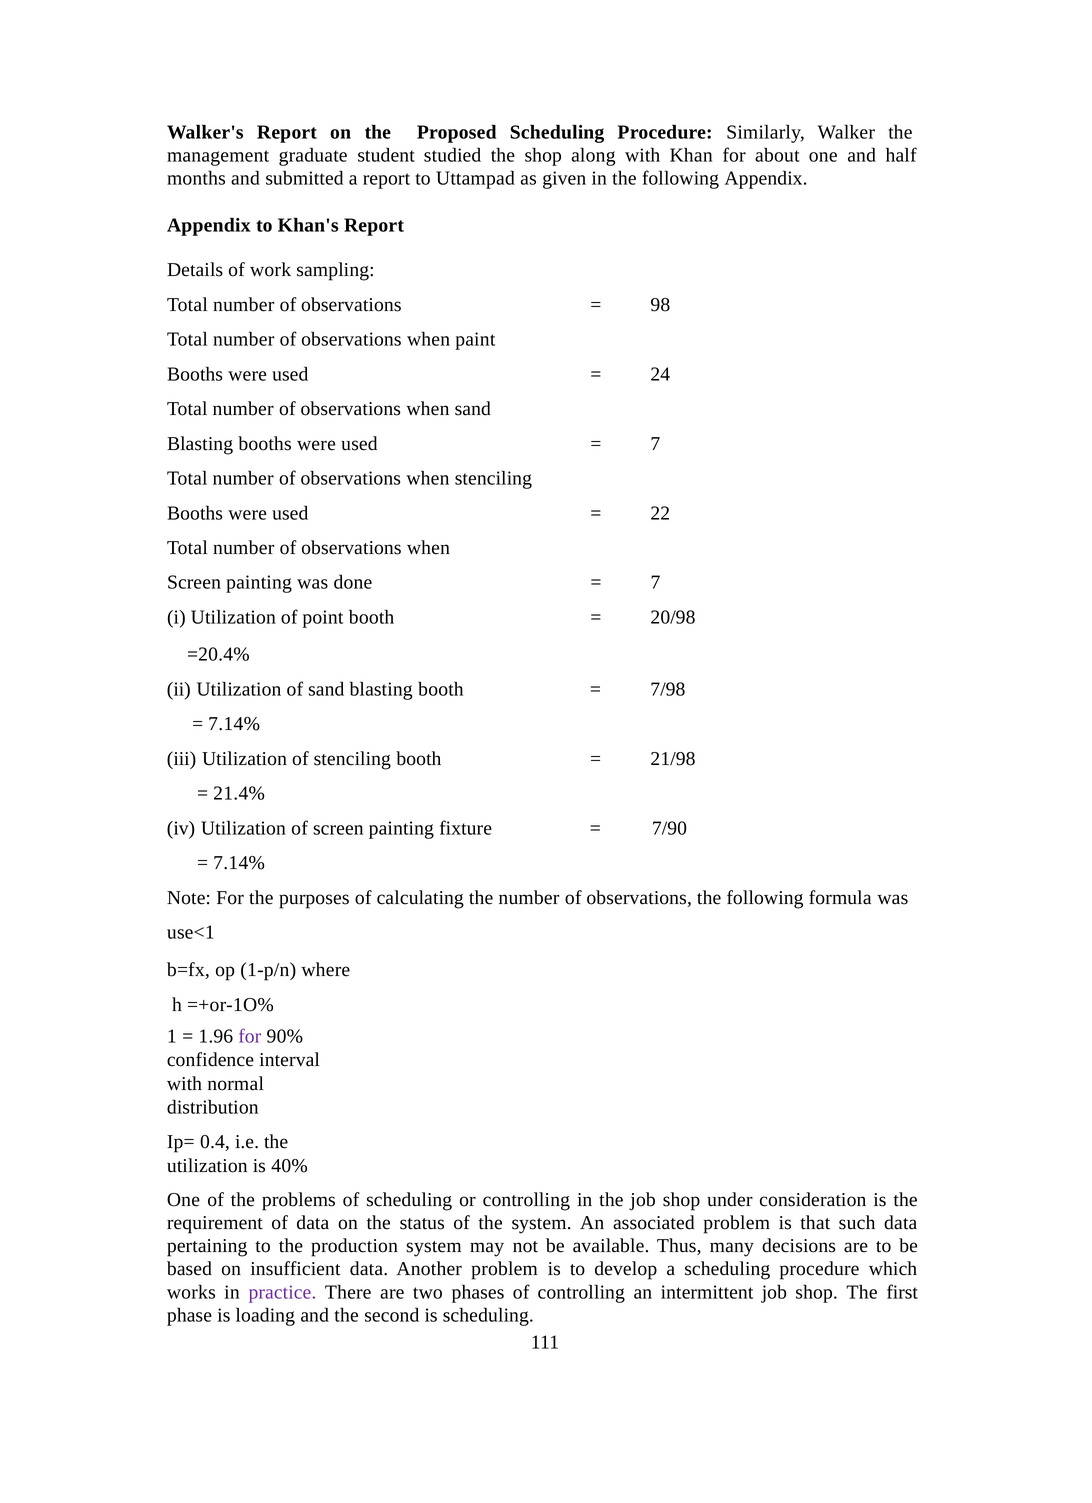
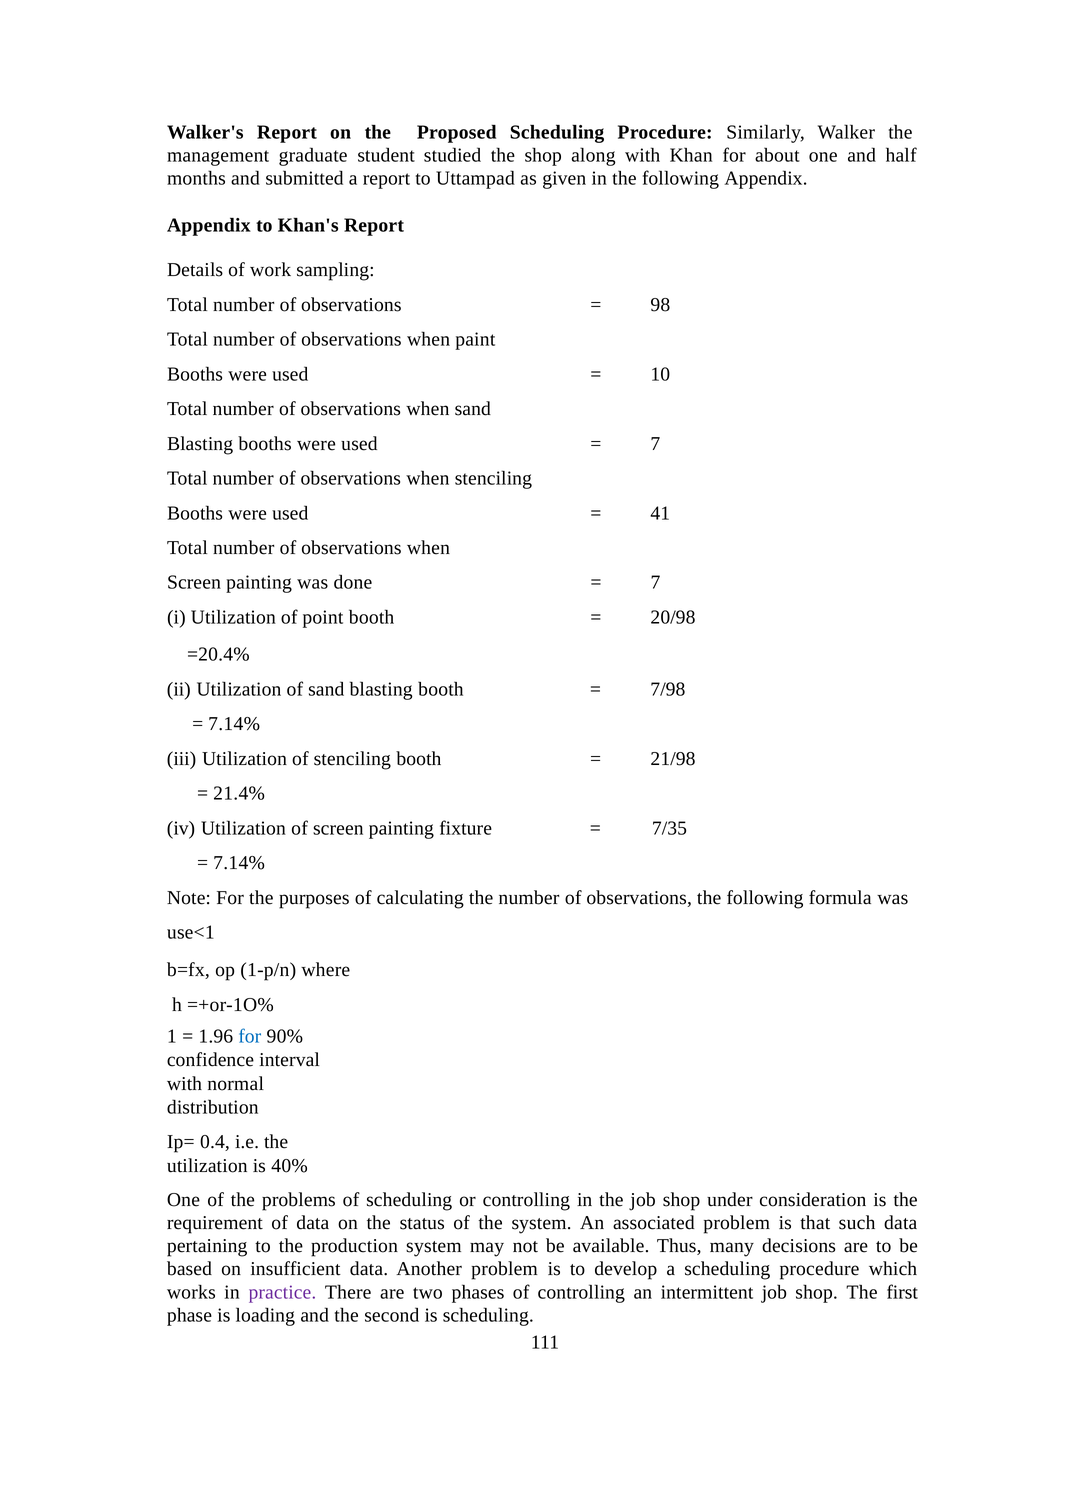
24: 24 -> 10
22: 22 -> 41
7/90: 7/90 -> 7/35
for at (250, 1036) colour: purple -> blue
